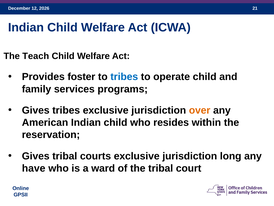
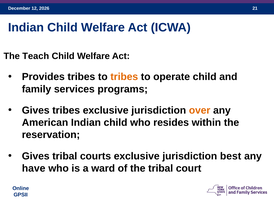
Provides foster: foster -> tribes
tribes at (124, 77) colour: blue -> orange
long: long -> best
